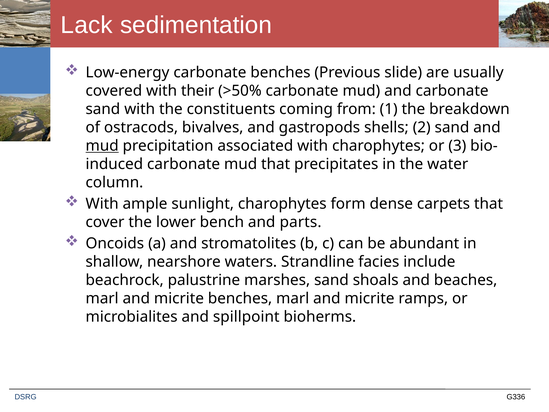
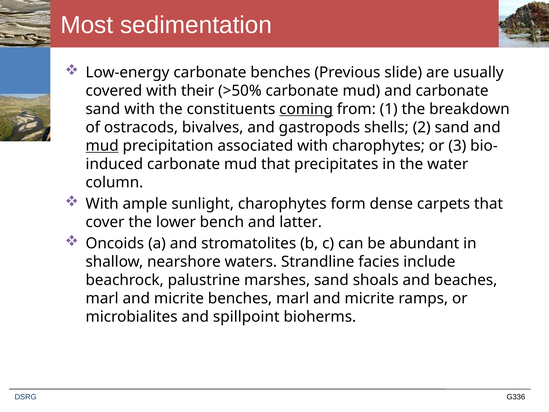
Lack: Lack -> Most
coming underline: none -> present
parts: parts -> latter
